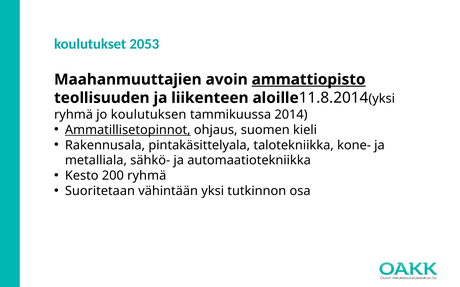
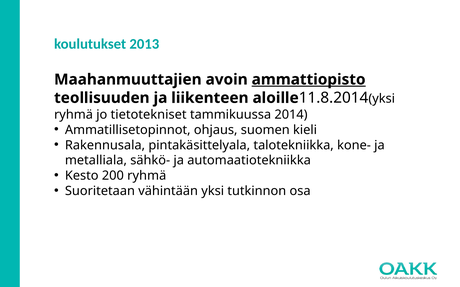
2053: 2053 -> 2013
koulutuksen: koulutuksen -> tietotekniset
Ammatillisetopinnot underline: present -> none
